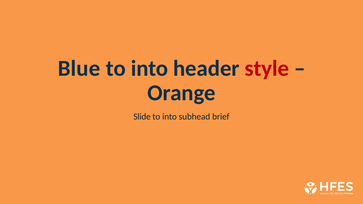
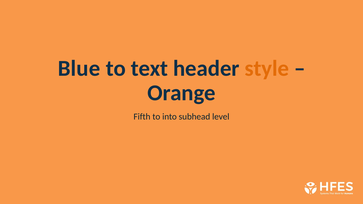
into at (150, 68): into -> text
style colour: red -> orange
Slide: Slide -> Fifth
brief: brief -> level
